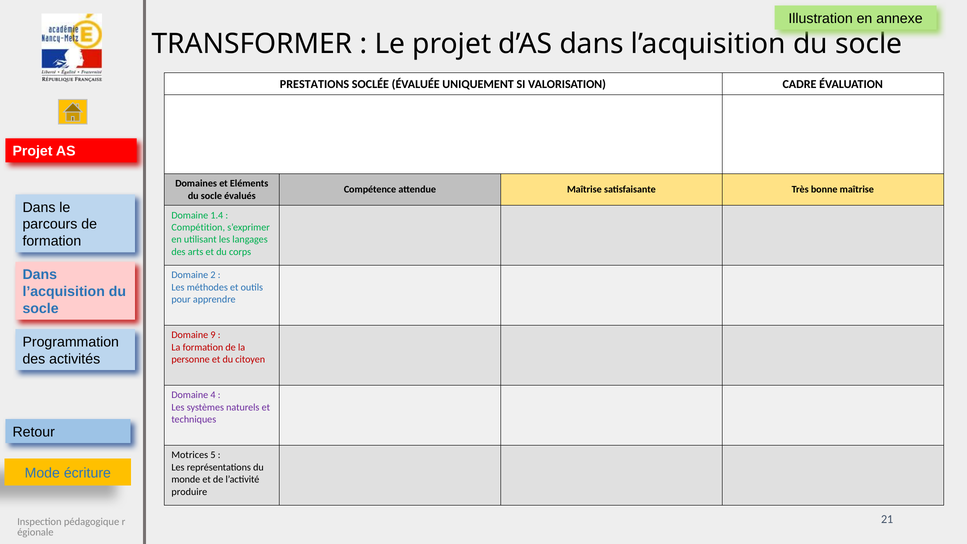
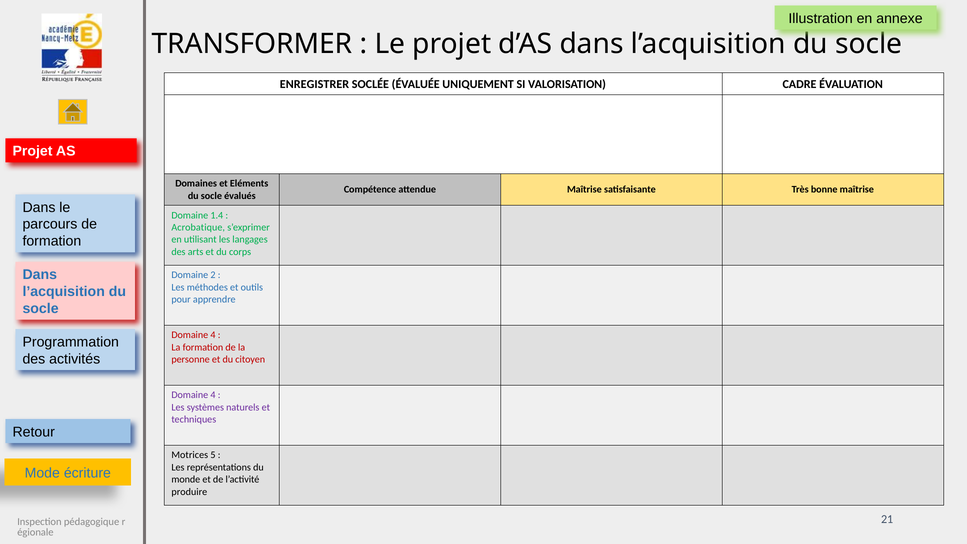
PRESTATIONS: PRESTATIONS -> ENREGISTRER
Compétition: Compétition -> Acrobatique
9 at (213, 335): 9 -> 4
